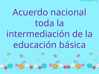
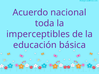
intermediación: intermediación -> imperceptibles
